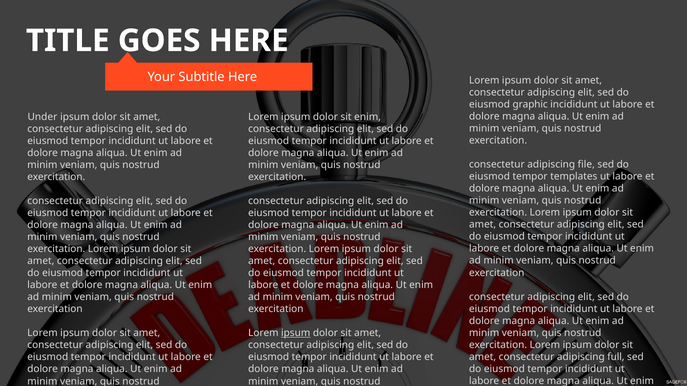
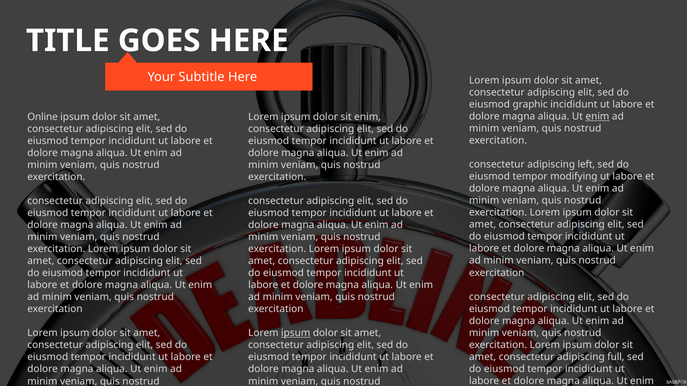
enim at (597, 117) underline: none -> present
Under: Under -> Online
file: file -> left
templates: templates -> modifying
